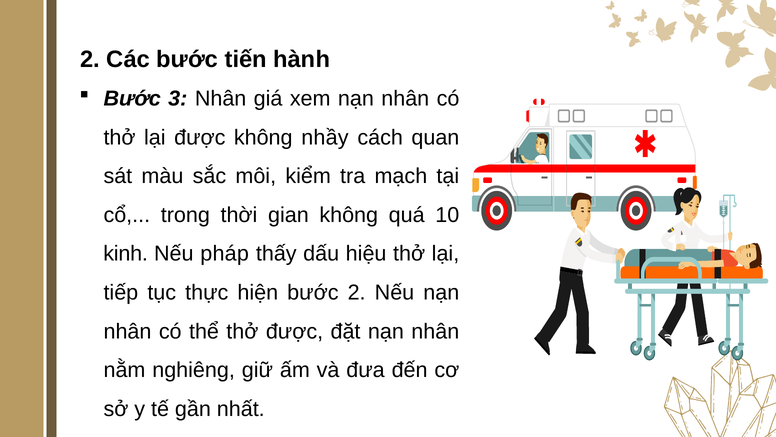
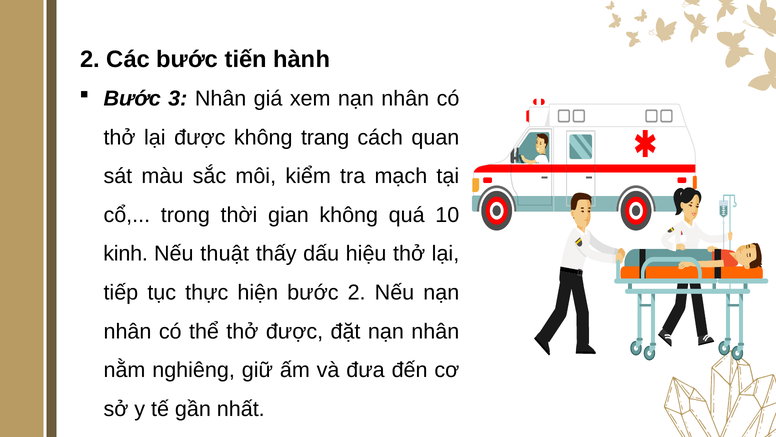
nhầy: nhầy -> trang
pháp: pháp -> thuật
